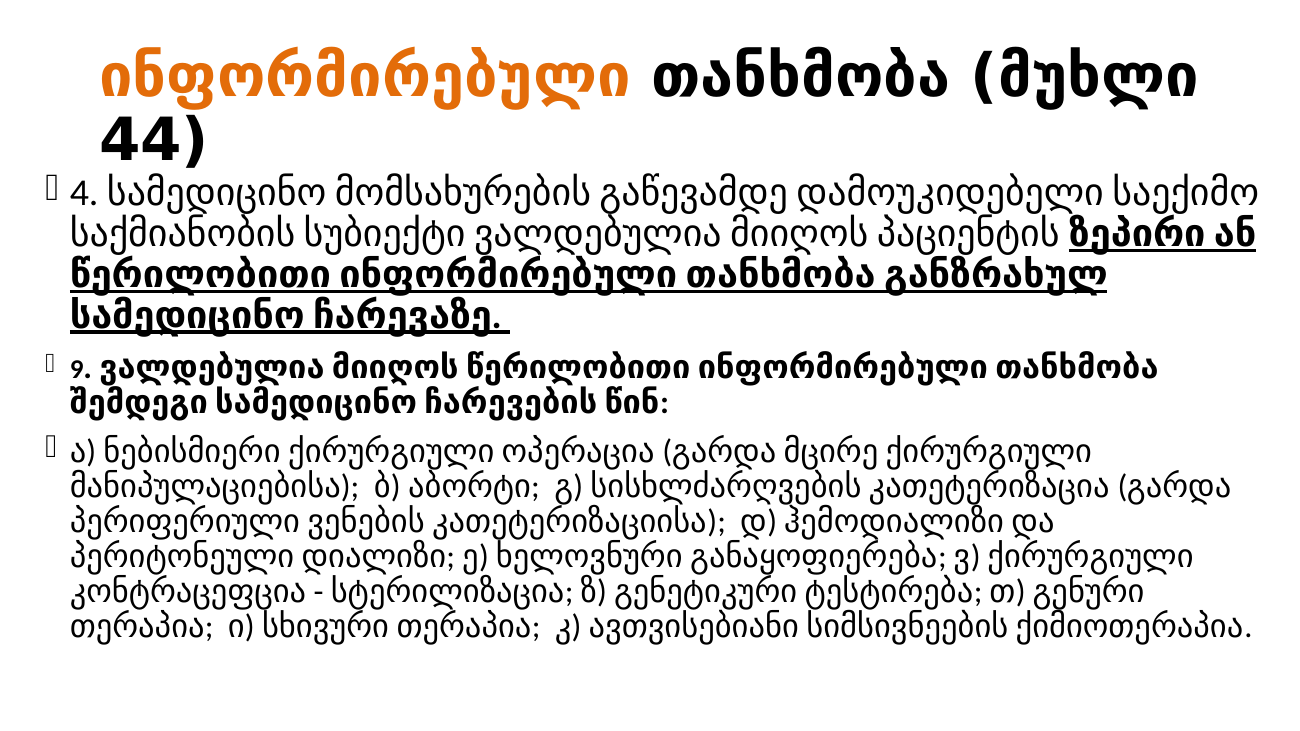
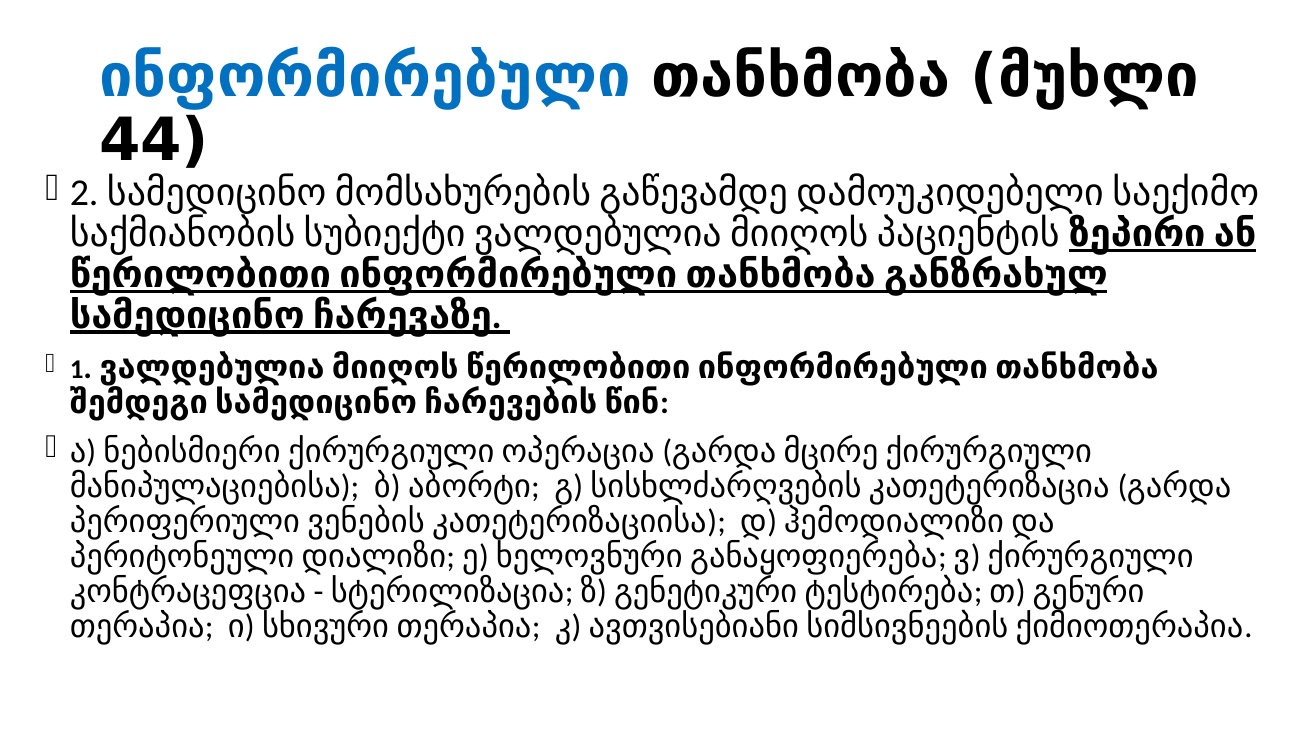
ინფორმირებული colour: orange -> blue
4: 4 -> 2
9: 9 -> 1
